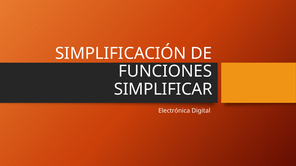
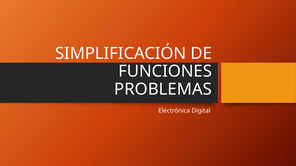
SIMPLIFICAR: SIMPLIFICAR -> PROBLEMAS
